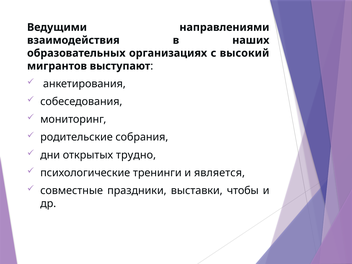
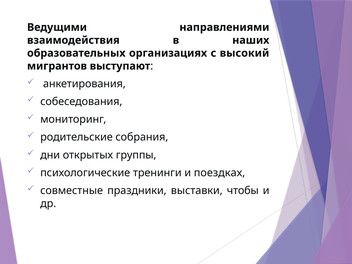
трудно: трудно -> группы
является: является -> поездках
